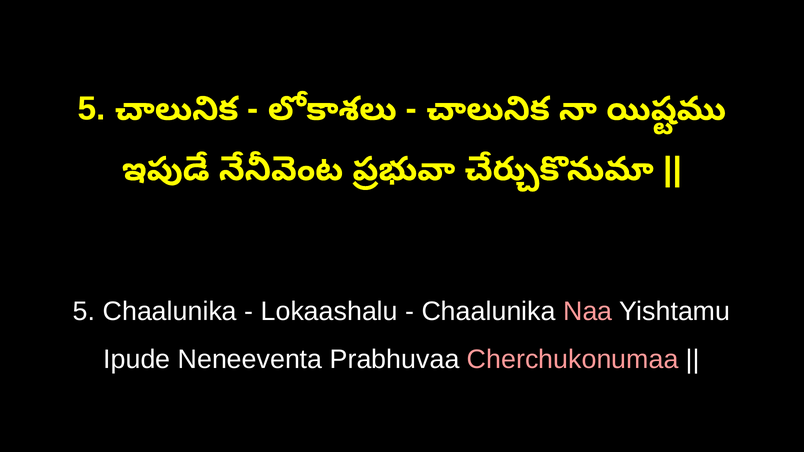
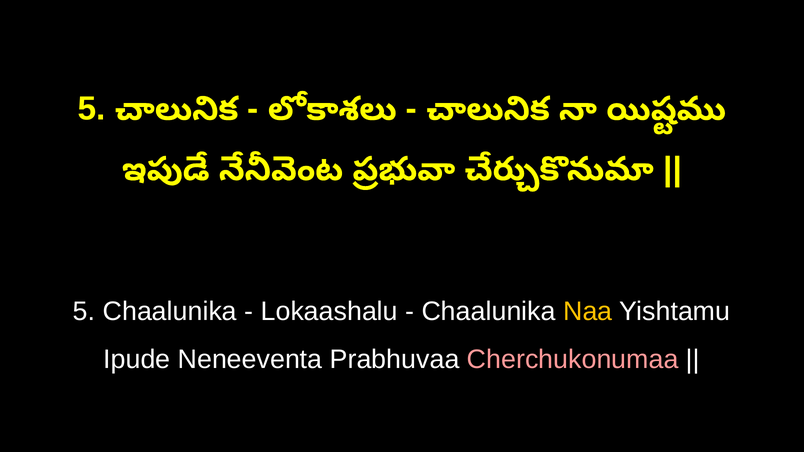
Naa colour: pink -> yellow
